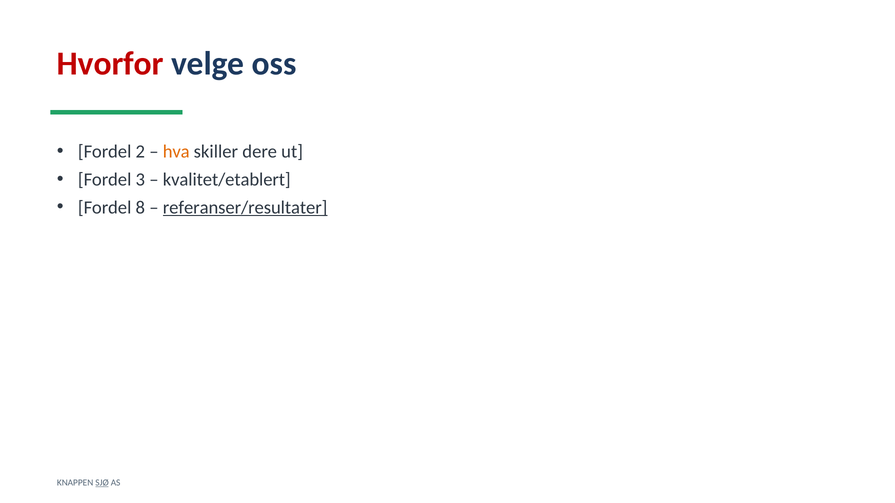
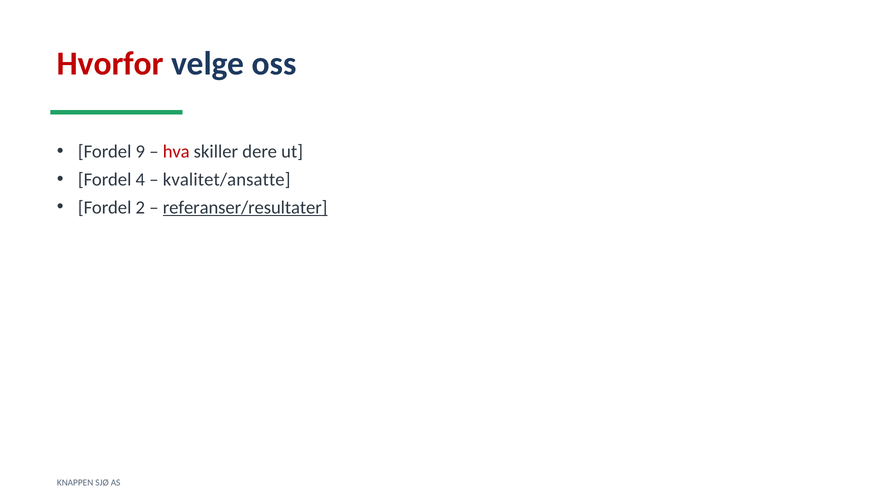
2: 2 -> 9
hva colour: orange -> red
3: 3 -> 4
kvalitet/etablert: kvalitet/etablert -> kvalitet/ansatte
8: 8 -> 2
SJØ underline: present -> none
